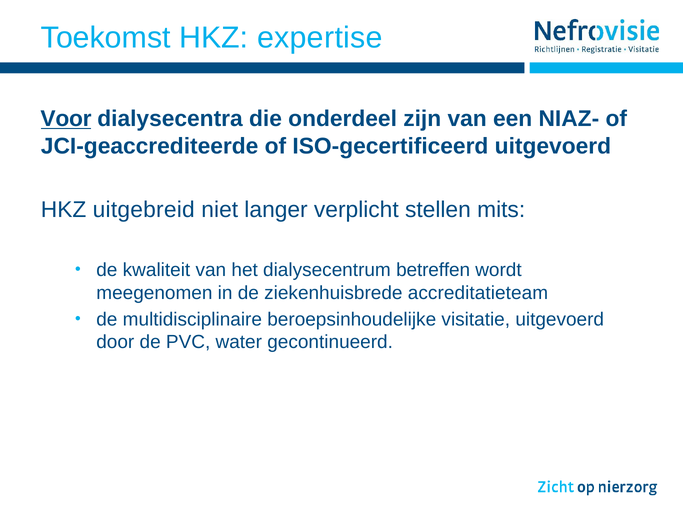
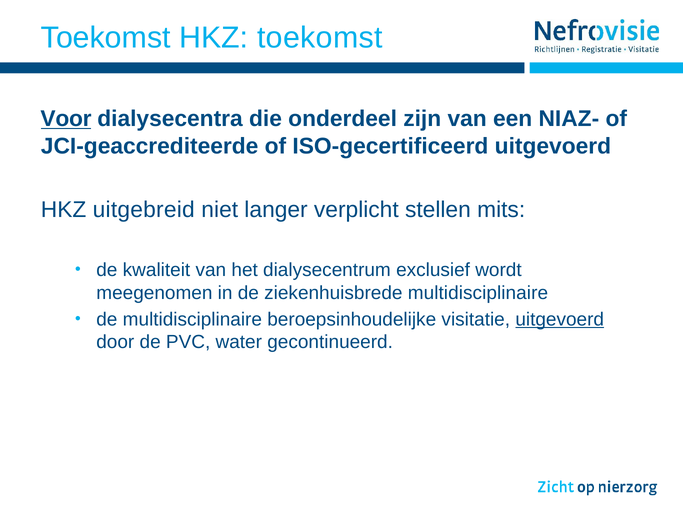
HKZ expertise: expertise -> toekomst
betreffen: betreffen -> exclusief
ziekenhuisbrede accreditatieteam: accreditatieteam -> multidisciplinaire
uitgevoerd at (560, 320) underline: none -> present
